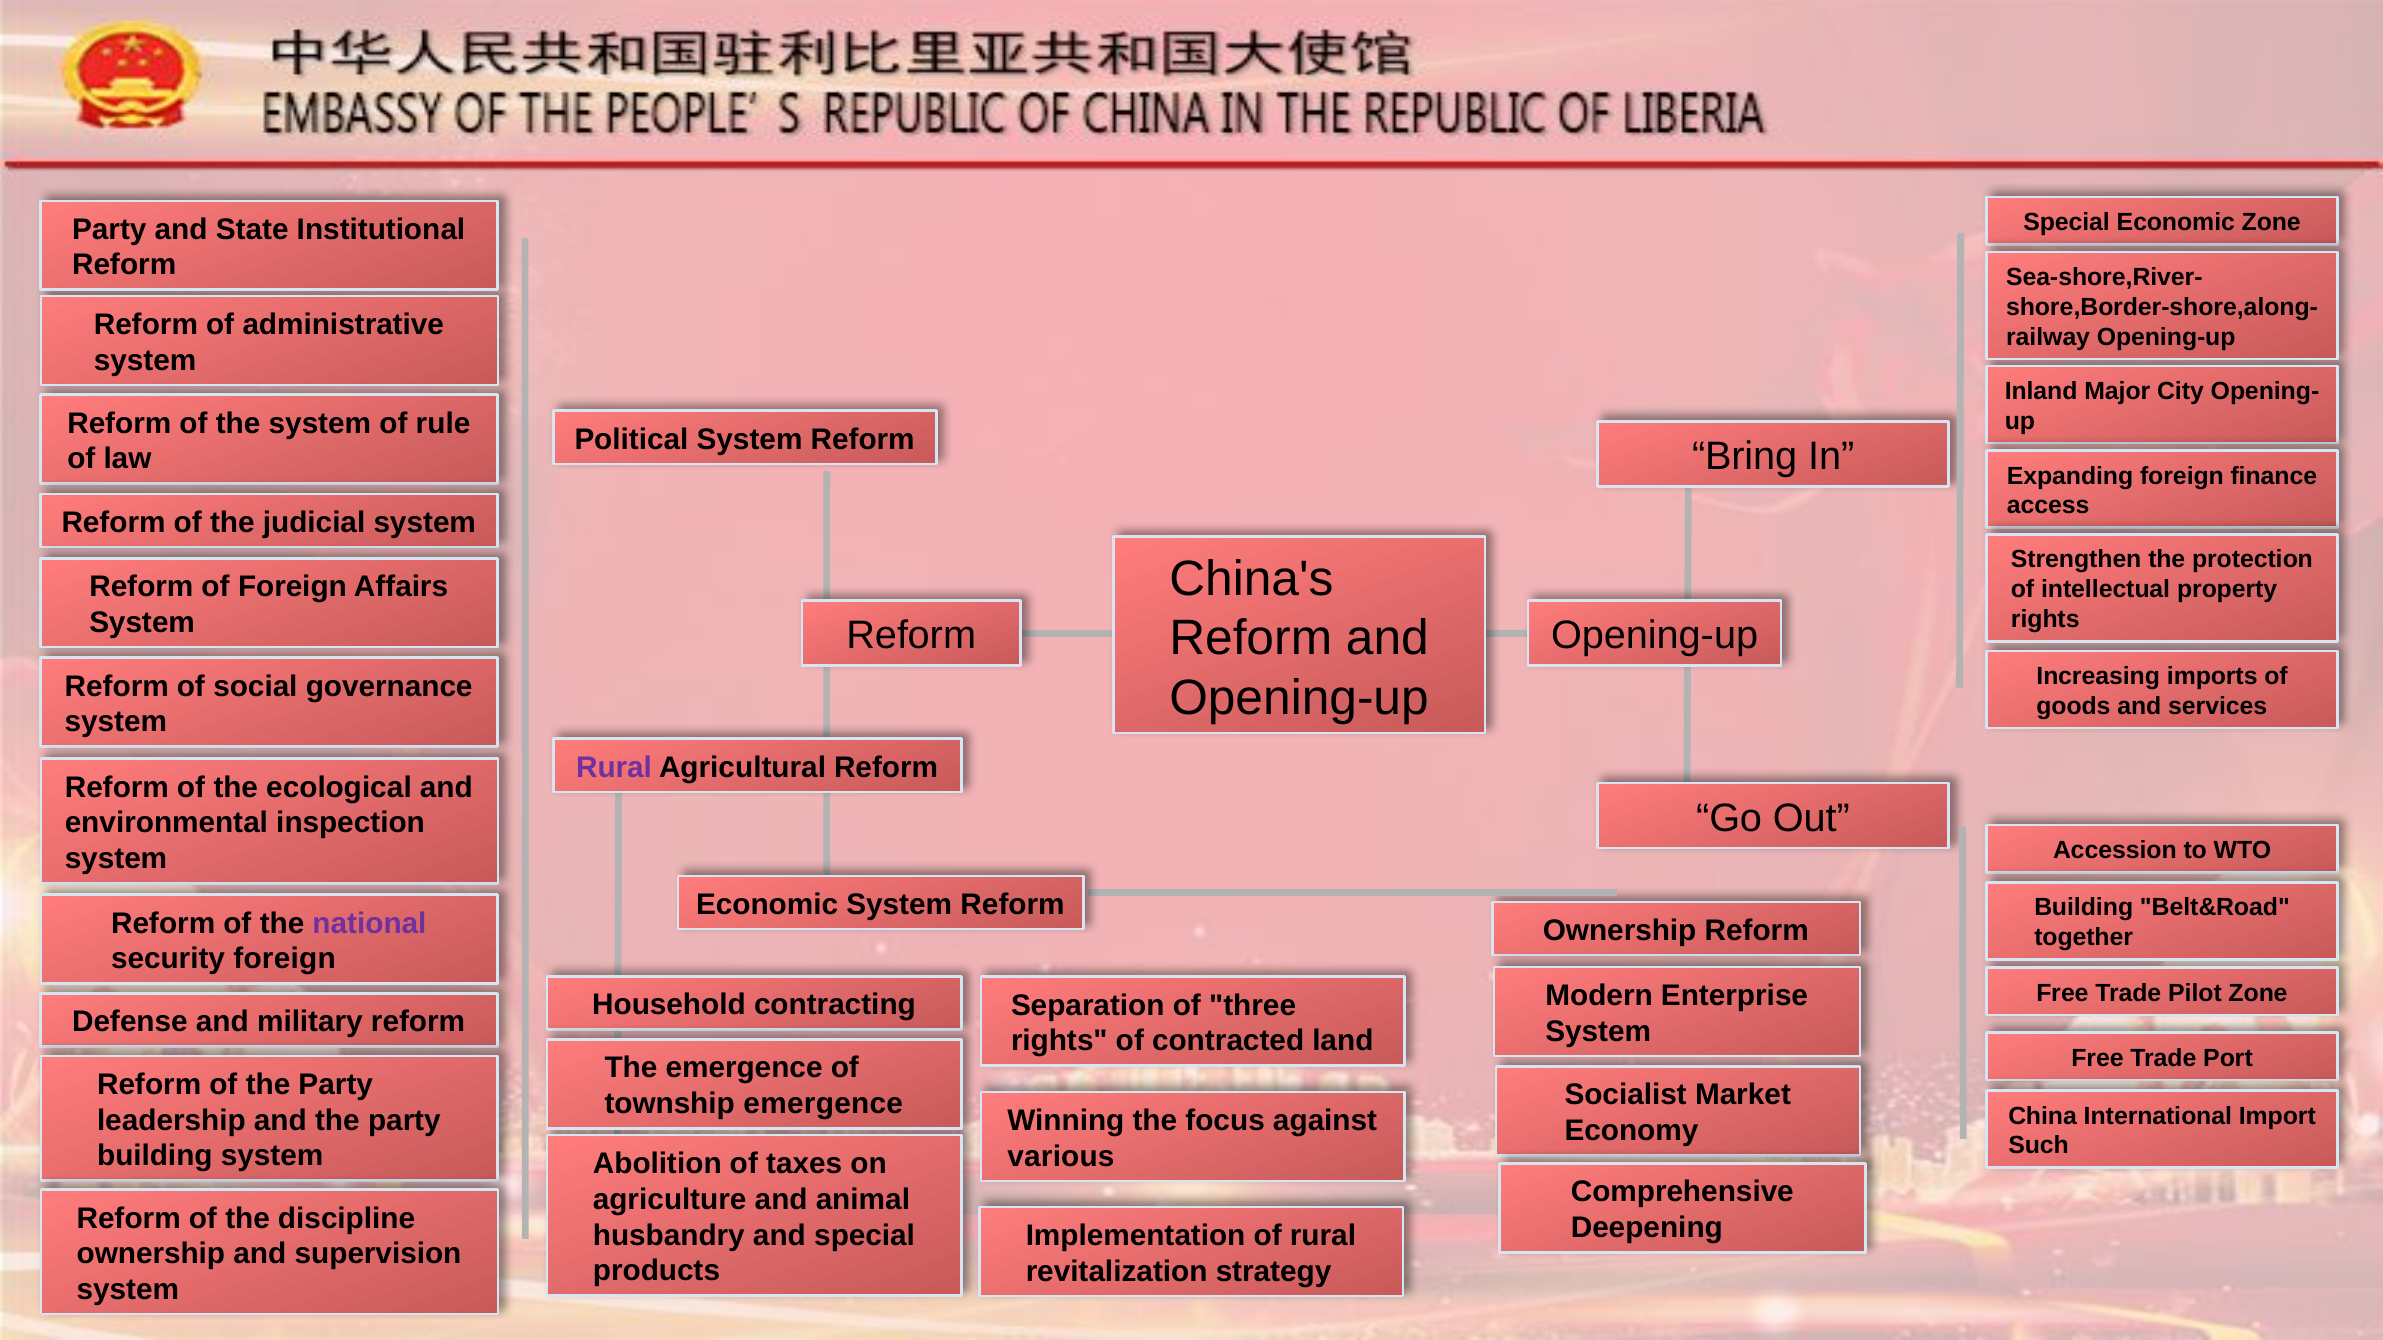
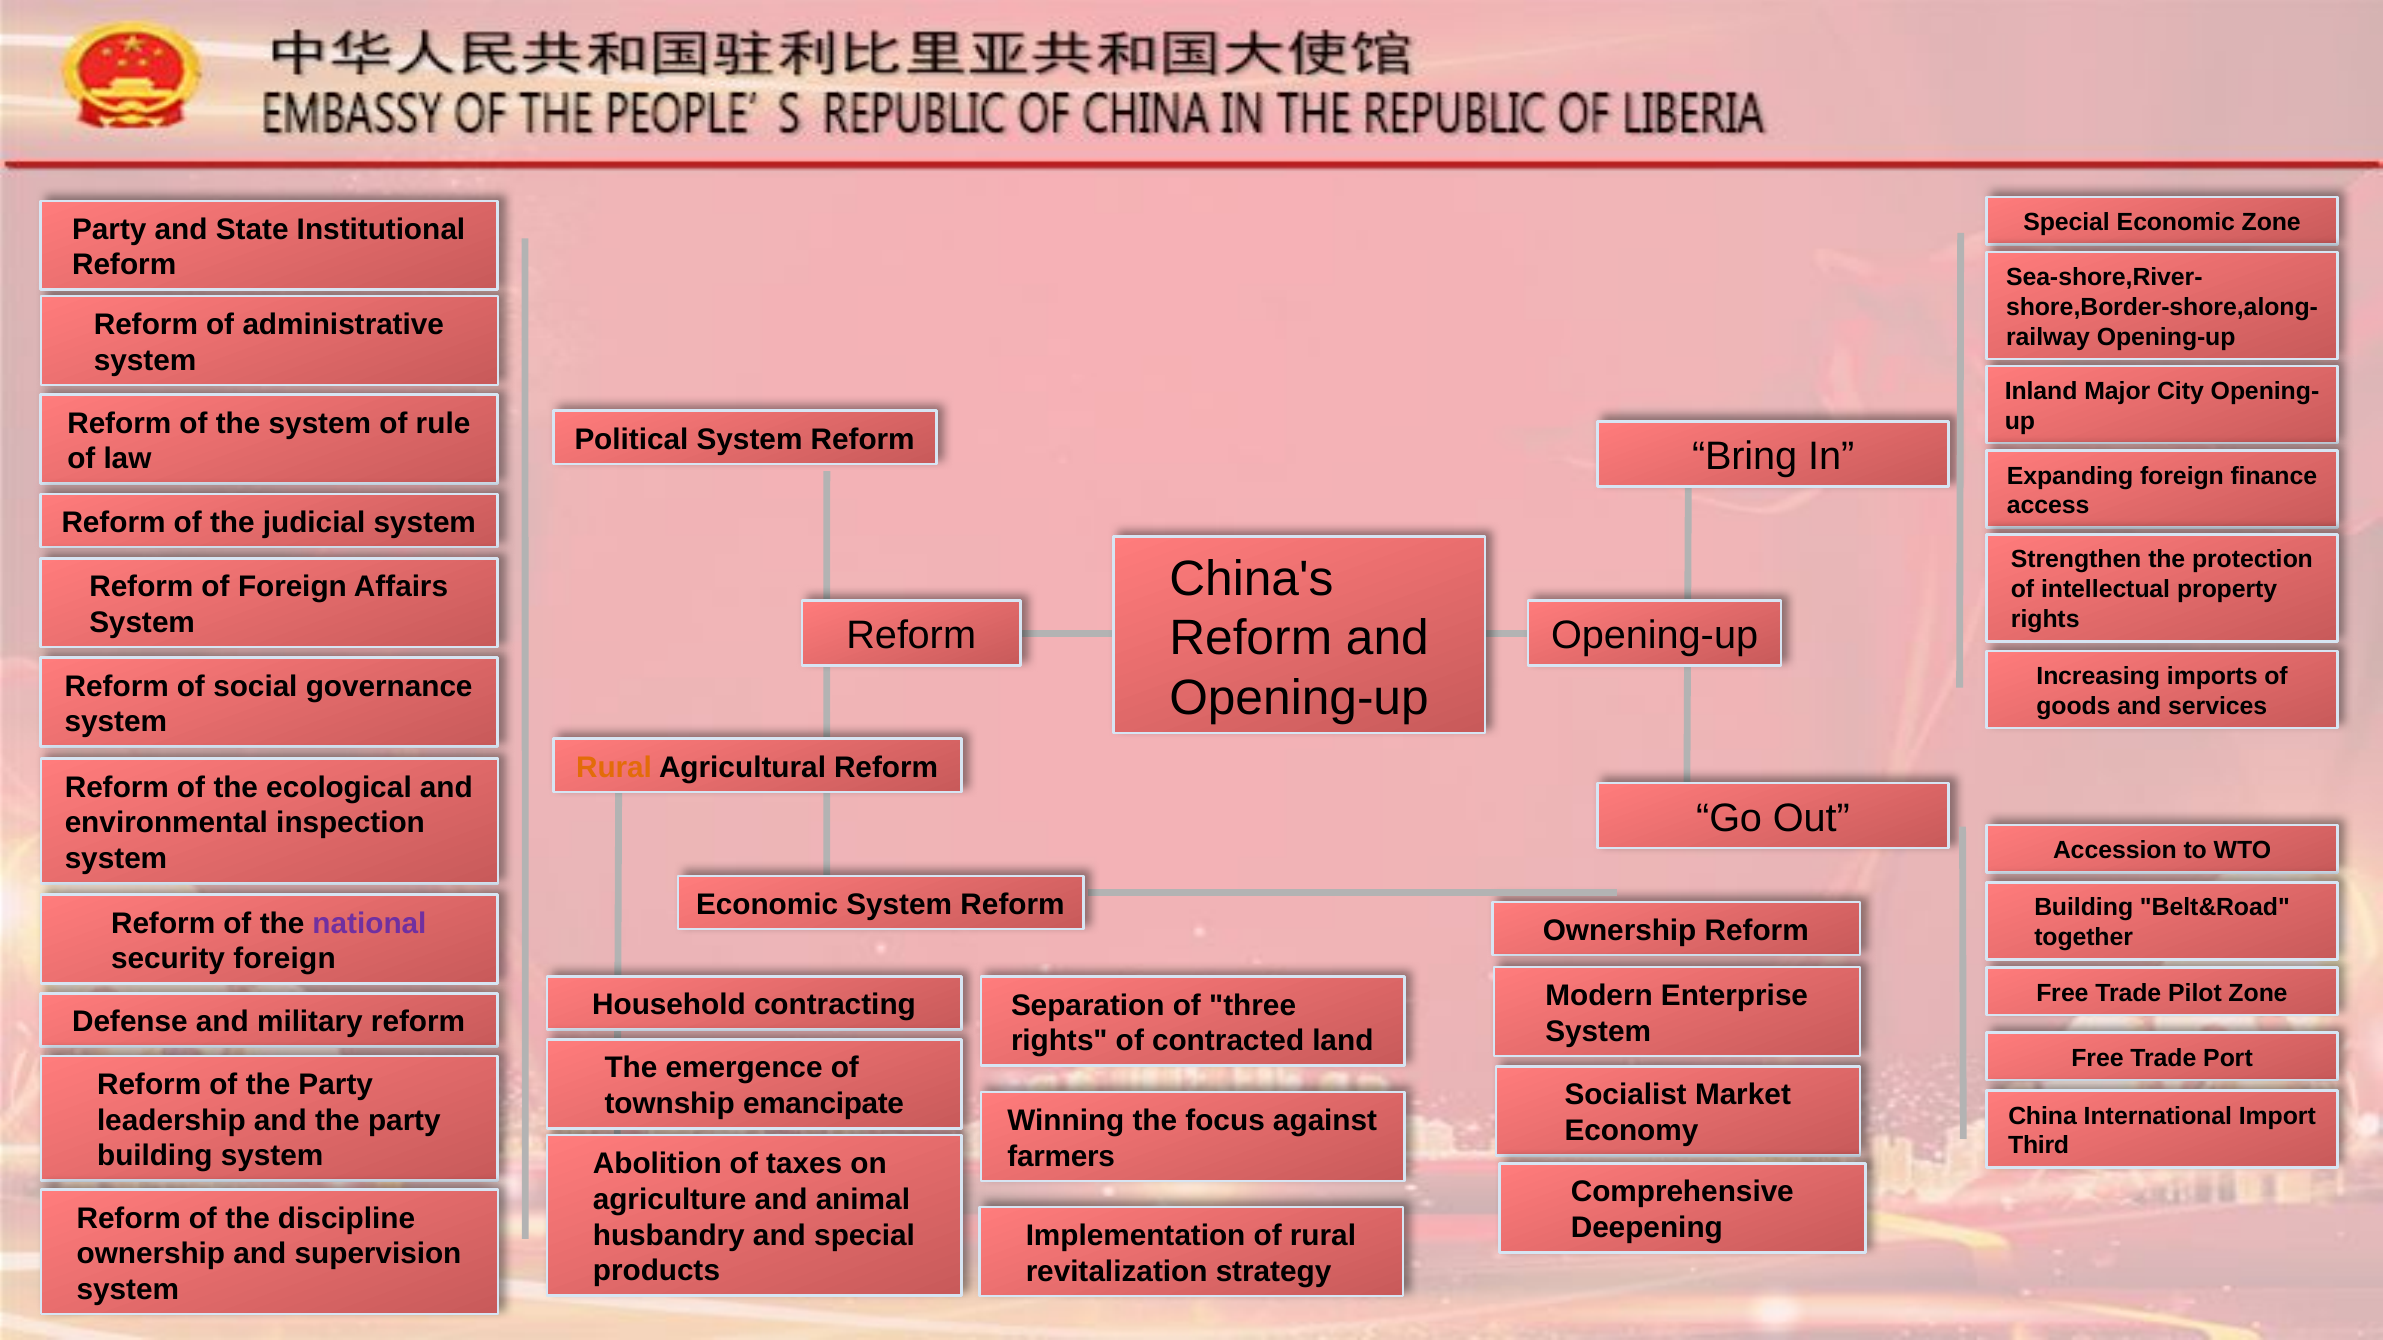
Rural at (614, 768) colour: purple -> orange
township emergence: emergence -> emancipate
Such: Such -> Third
various: various -> farmers
